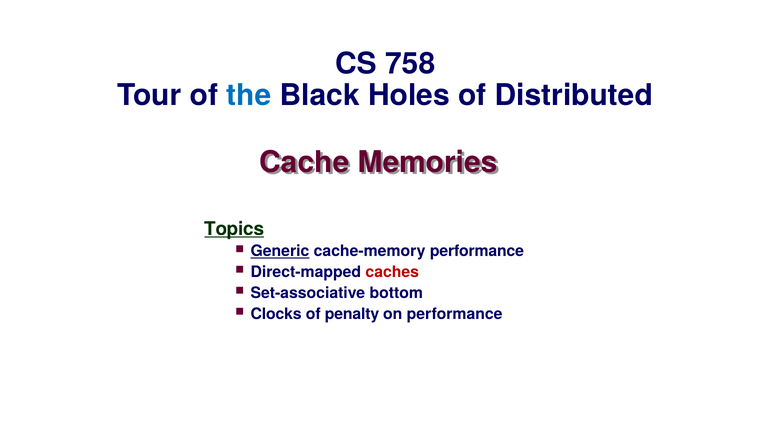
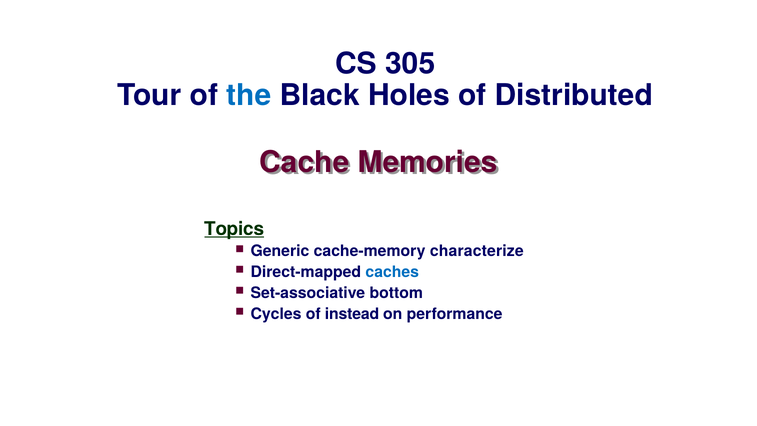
758: 758 -> 305
Generic underline: present -> none
cache-memory performance: performance -> characterize
caches colour: red -> blue
Clocks: Clocks -> Cycles
penalty: penalty -> instead
